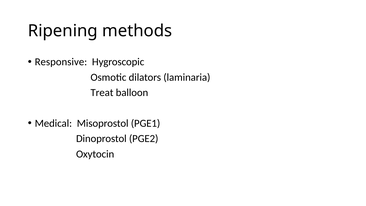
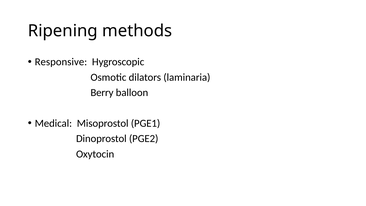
Treat: Treat -> Berry
